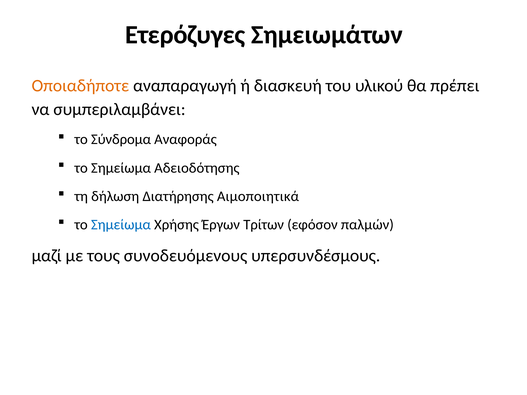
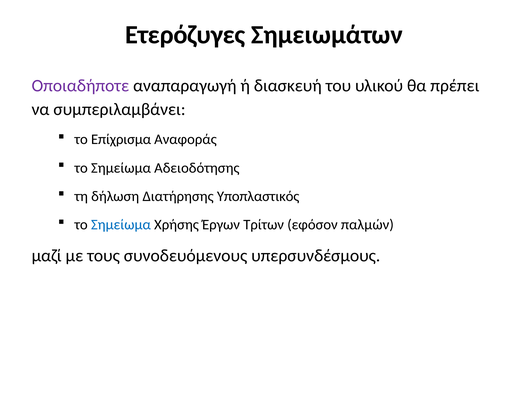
Οποιαδήποτε colour: orange -> purple
Σύνδρομα: Σύνδρομα -> Επίχρισμα
Αιμοποιητικά: Αιμοποιητικά -> Υποπλαστικός
